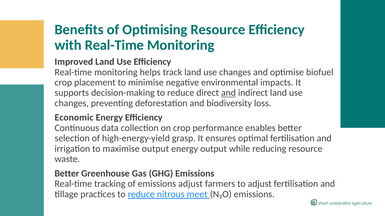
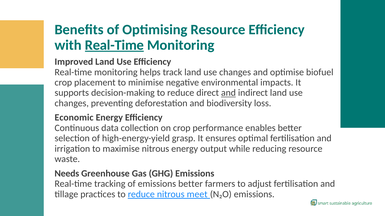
Real-Time at (114, 45) underline: none -> present
maximise output: output -> nitrous
Better at (67, 174): Better -> Needs
emissions adjust: adjust -> better
